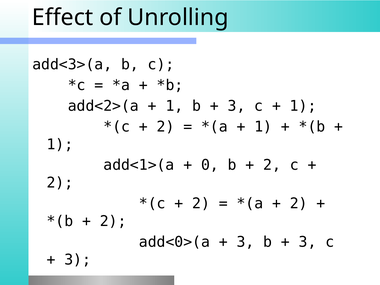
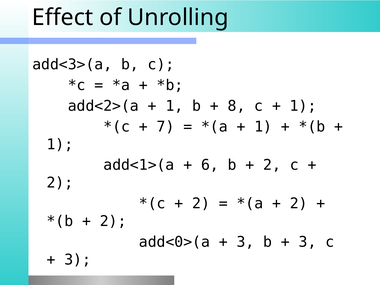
3 at (237, 106): 3 -> 8
2 at (166, 127): 2 -> 7
0: 0 -> 6
